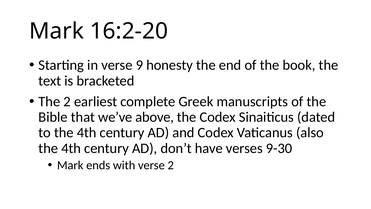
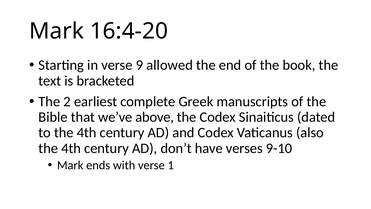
16:2-20: 16:2-20 -> 16:4-20
honesty: honesty -> allowed
9-30: 9-30 -> 9-10
verse 2: 2 -> 1
